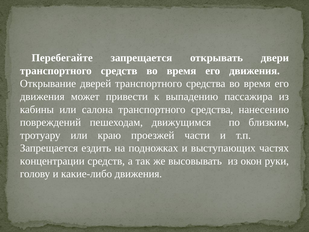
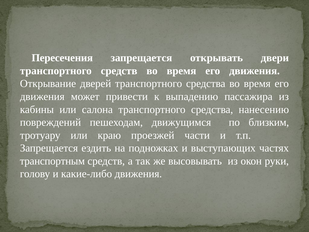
Перебегайте: Перебегайте -> Пересечения
концентрации: концентрации -> транспортным
